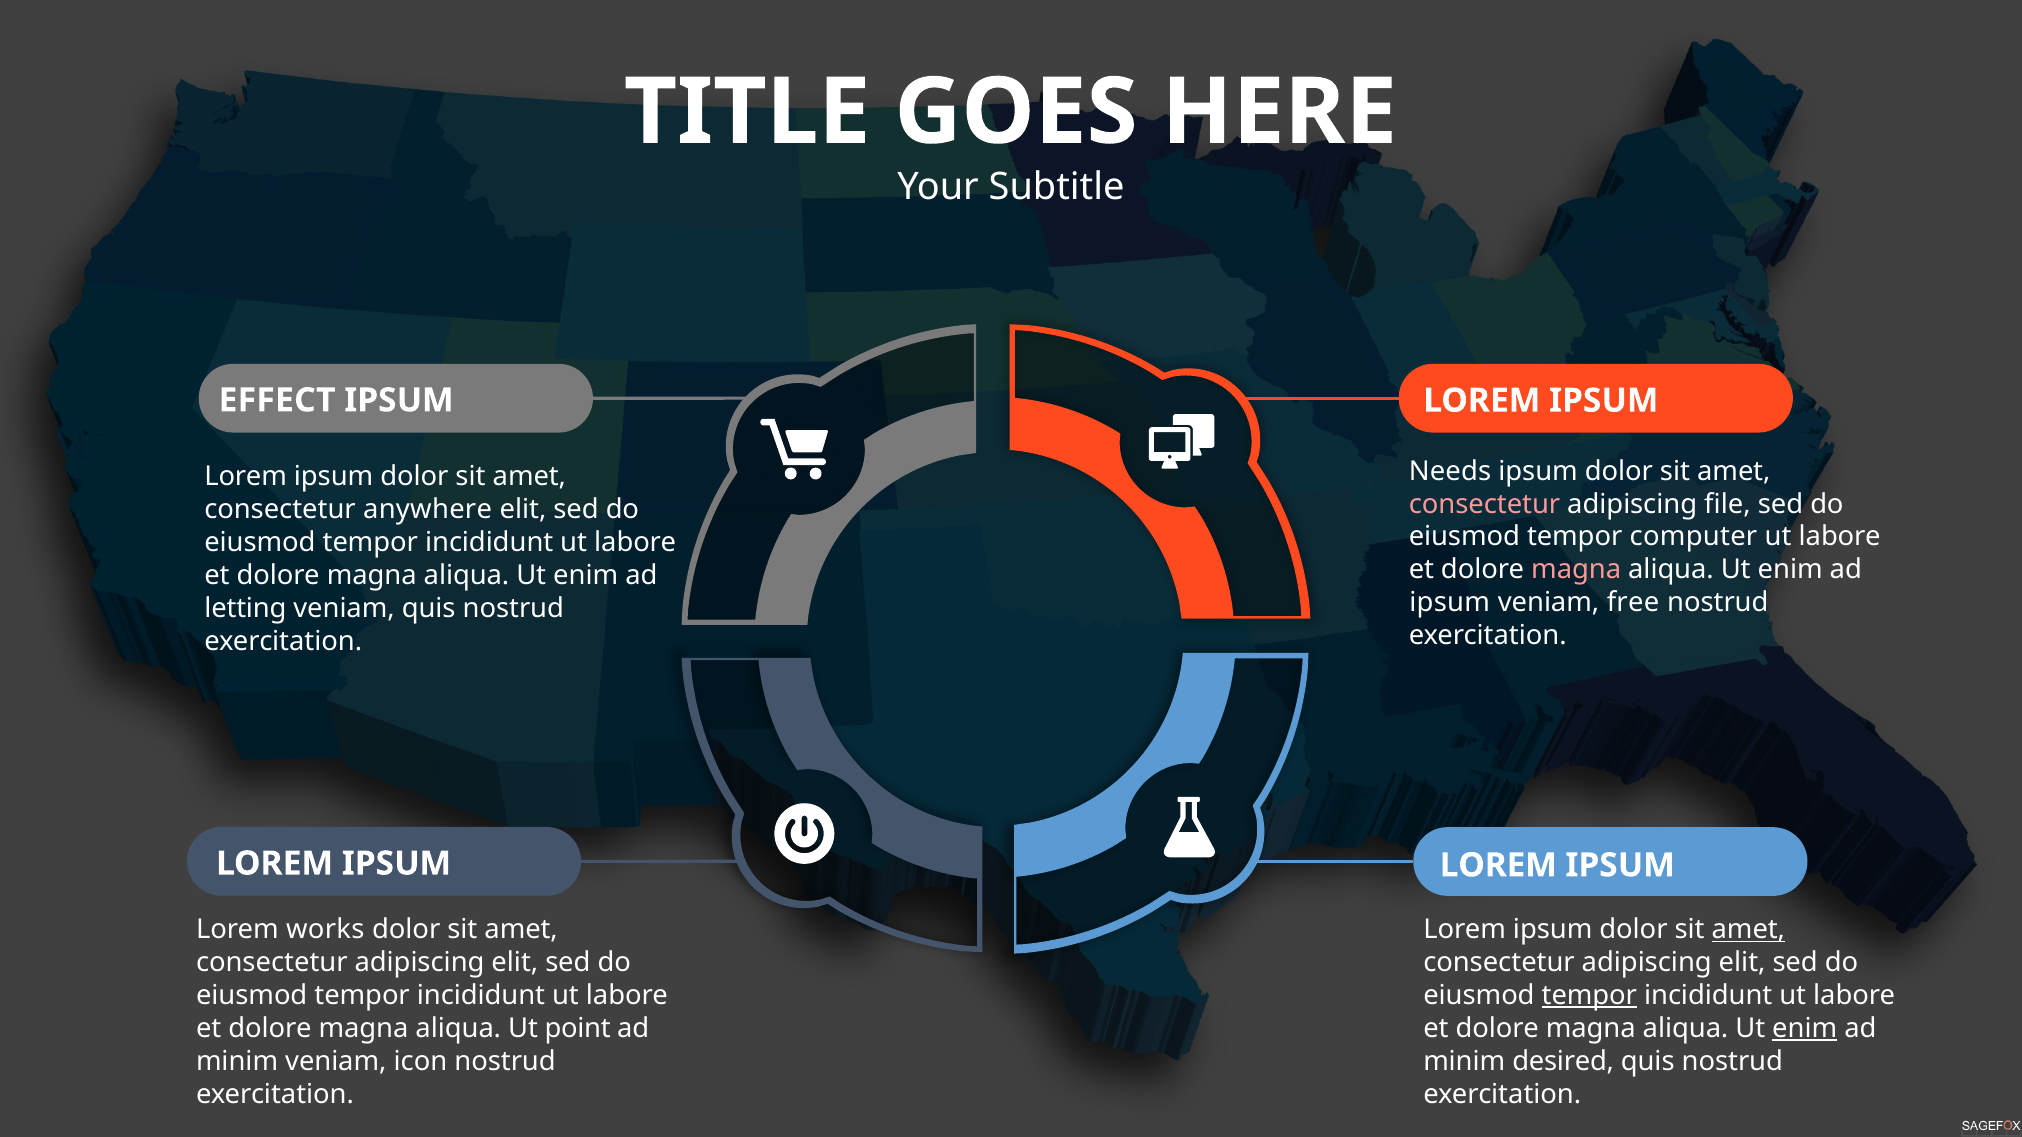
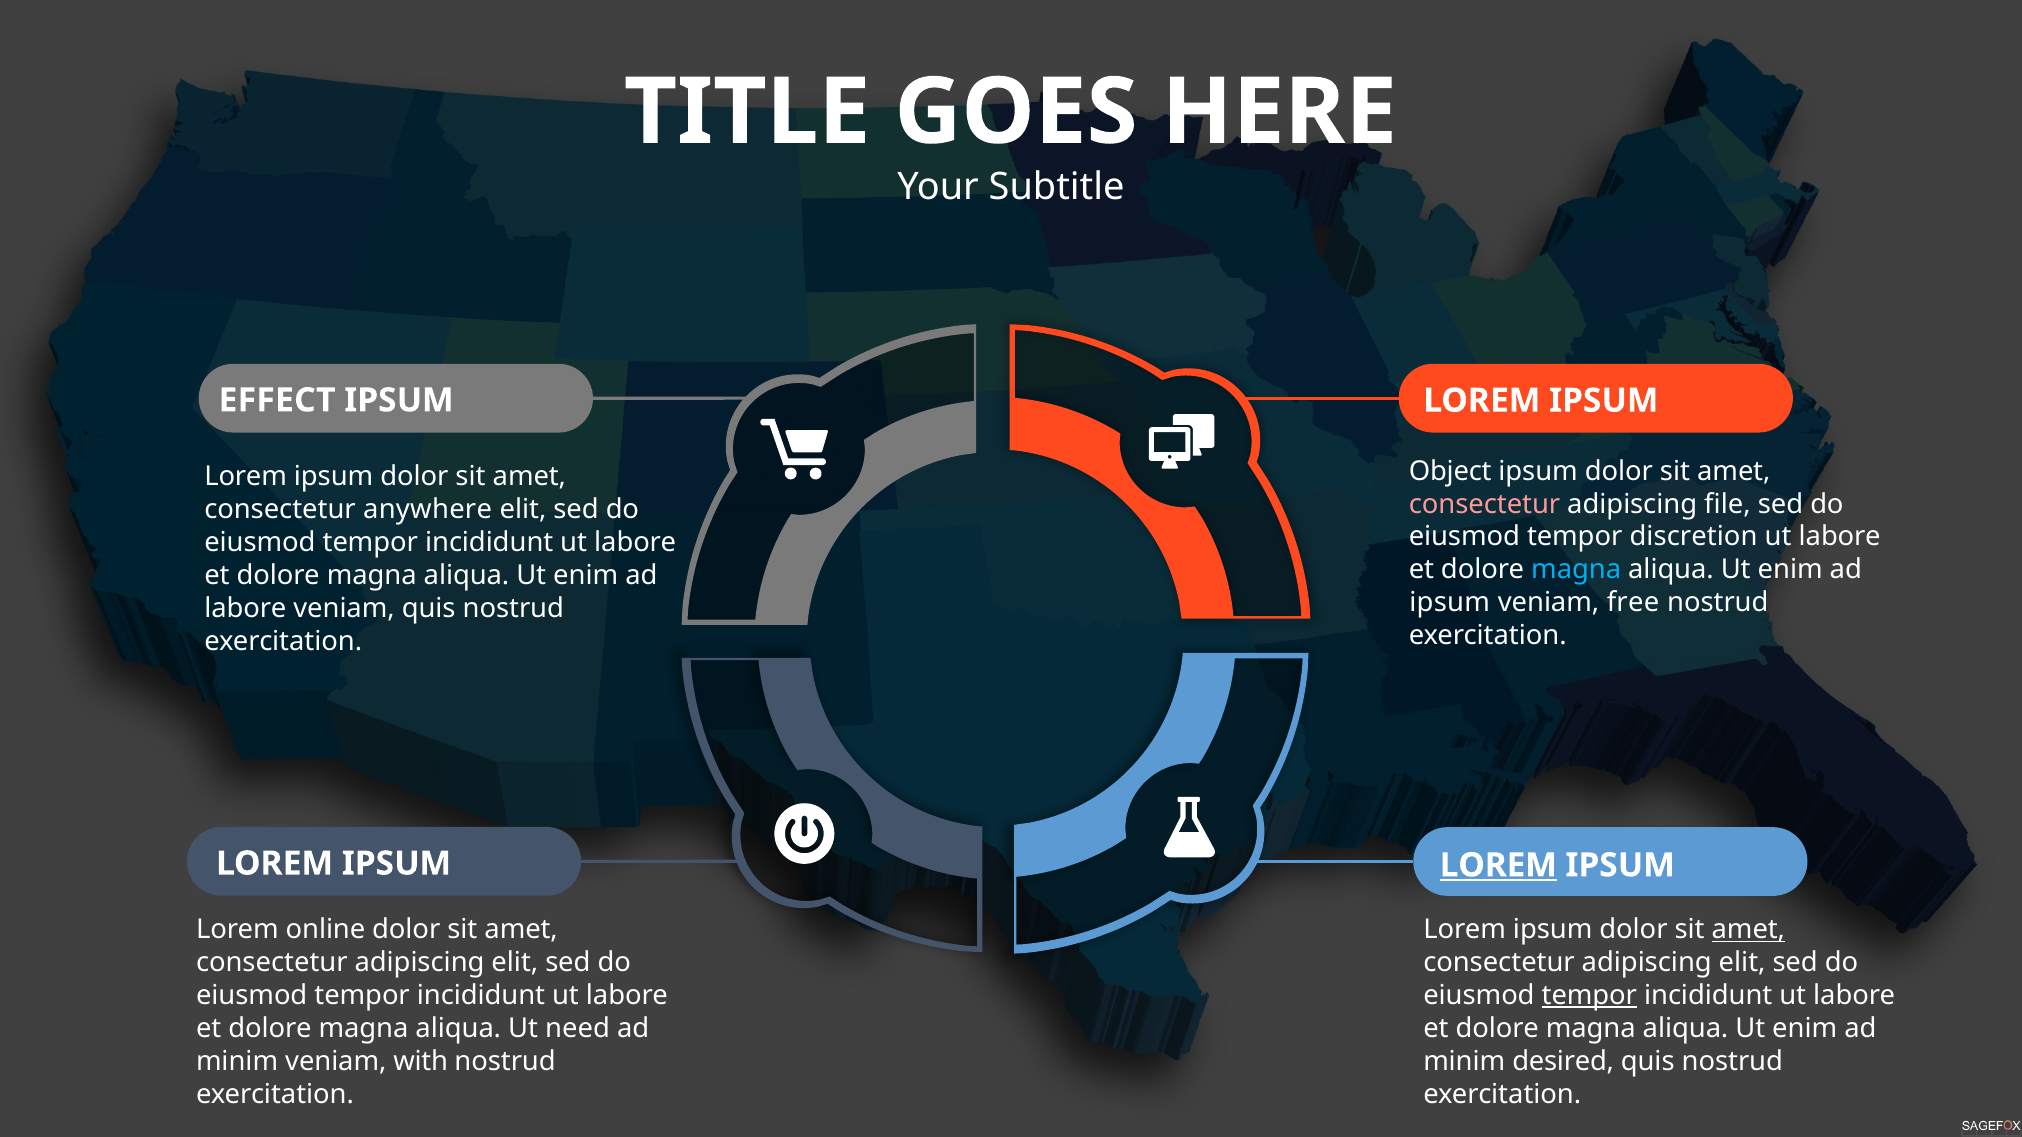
Needs: Needs -> Object
computer: computer -> discretion
magna at (1576, 570) colour: pink -> light blue
letting at (245, 609): letting -> labore
LOREM at (1498, 866) underline: none -> present
works: works -> online
point: point -> need
enim at (1805, 1029) underline: present -> none
icon: icon -> with
